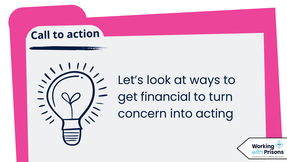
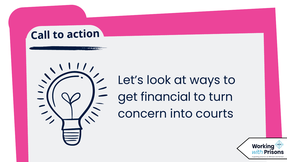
acting: acting -> courts
